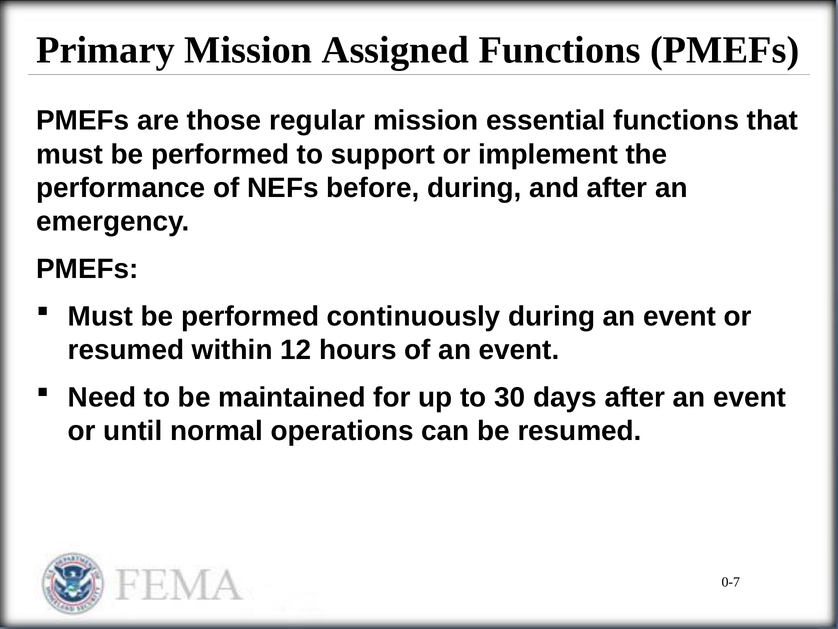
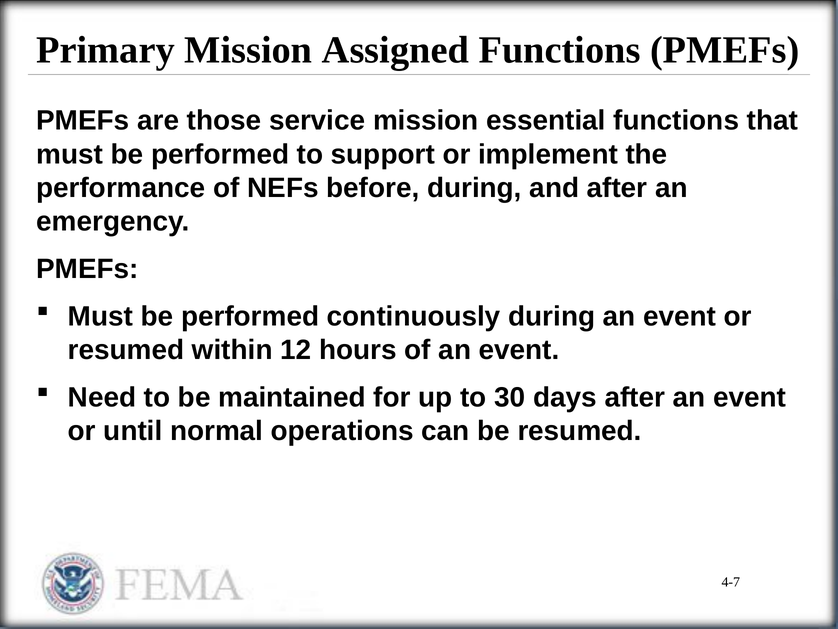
regular: regular -> service
0-7: 0-7 -> 4-7
